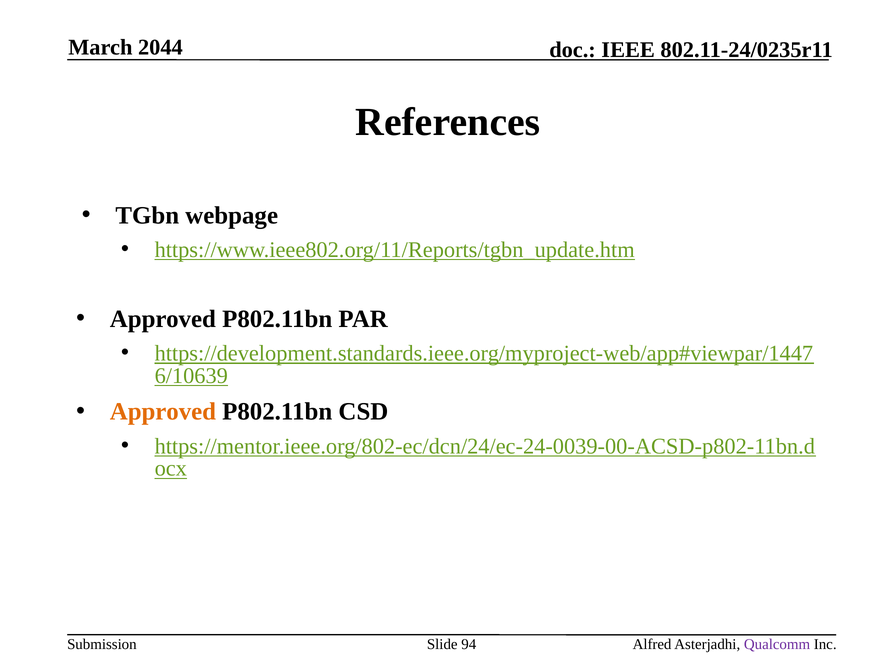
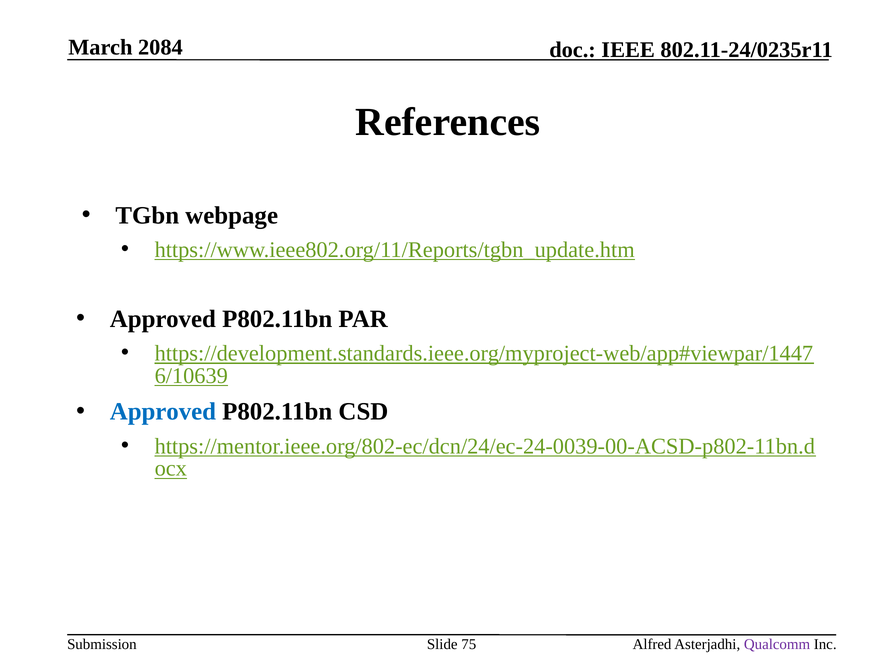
2044: 2044 -> 2084
Approved at (163, 412) colour: orange -> blue
94: 94 -> 75
